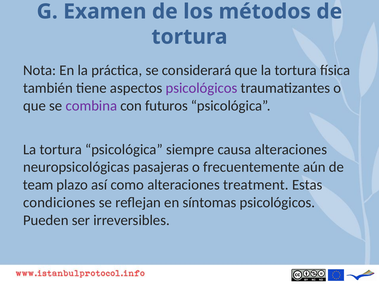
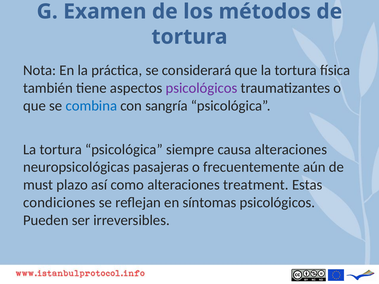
combina colour: purple -> blue
futuros: futuros -> sangría
team: team -> must
